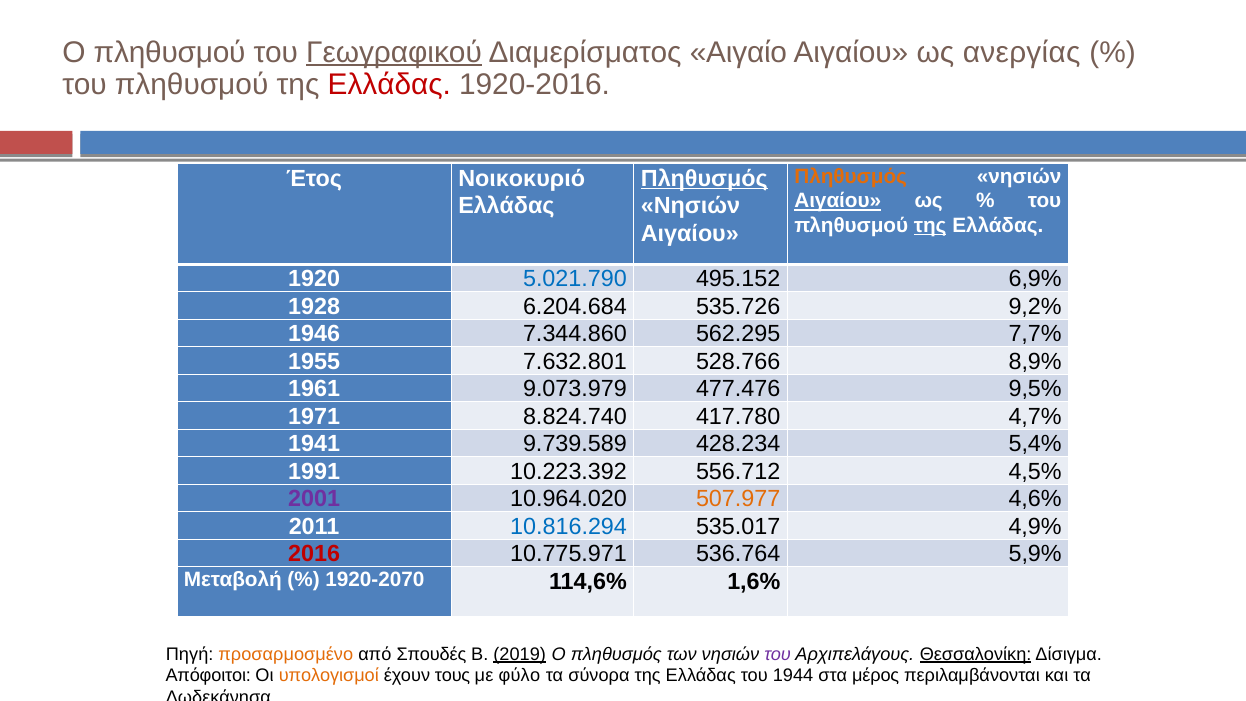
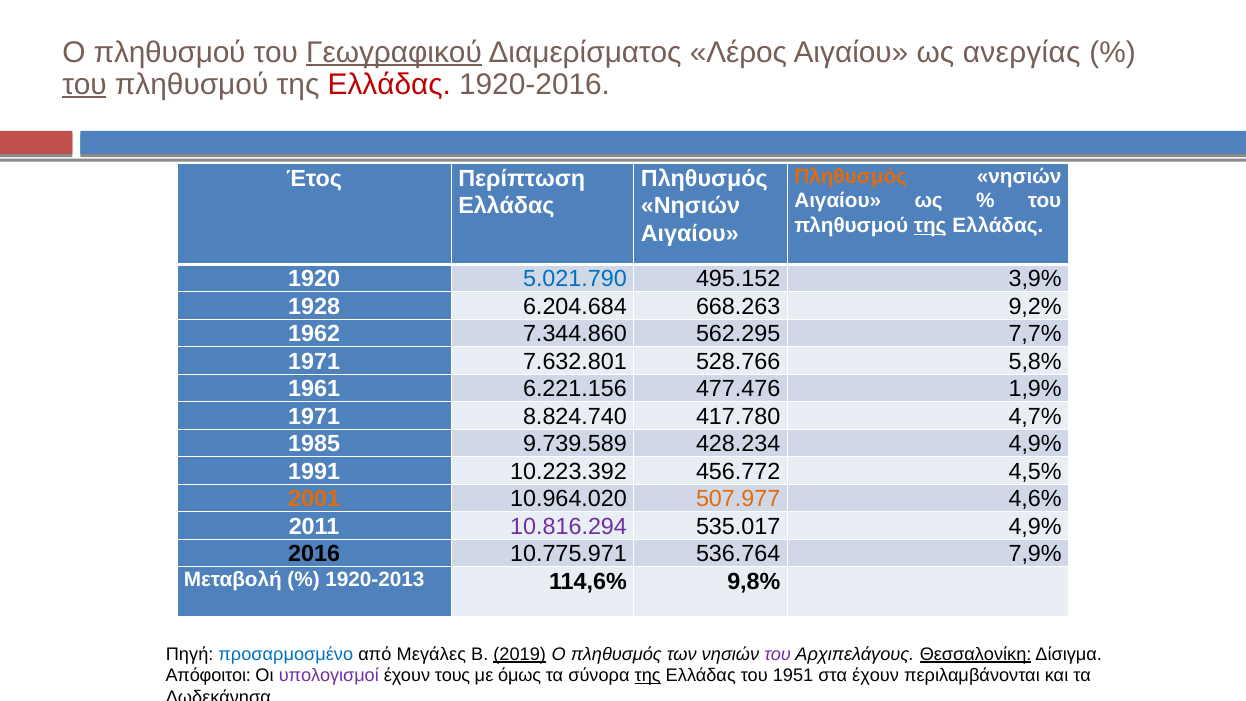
Αιγαίο: Αιγαίο -> Λέρος
του at (84, 84) underline: none -> present
Νοικοκυριό: Νοικοκυριό -> Περίπτωση
Πληθυσμός at (704, 179) underline: present -> none
Αιγαίου at (838, 201) underline: present -> none
6,9%: 6,9% -> 3,9%
535.726: 535.726 -> 668.263
1946: 1946 -> 1962
1955 at (314, 361): 1955 -> 1971
8,9%: 8,9% -> 5,8%
9.073.979: 9.073.979 -> 6.221.156
9,5%: 9,5% -> 1,9%
1941: 1941 -> 1985
428.234 5,4%: 5,4% -> 4,9%
556.712: 556.712 -> 456.772
2001 colour: purple -> orange
10.816.294 colour: blue -> purple
2016 colour: red -> black
5,9%: 5,9% -> 7,9%
1920-2070: 1920-2070 -> 1920-2013
1,6%: 1,6% -> 9,8%
προσαρμοσμένο colour: orange -> blue
Σπουδές: Σπουδές -> Μεγάλες
υπολογισμοί colour: orange -> purple
φύλο: φύλο -> όμως
της at (648, 676) underline: none -> present
1944: 1944 -> 1951
στα μέρος: μέρος -> έχουν
